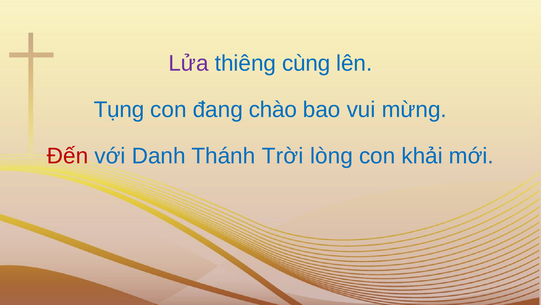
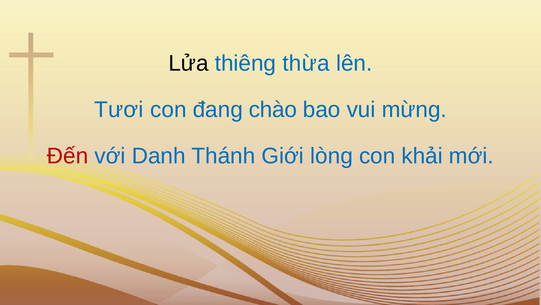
Lửa colour: purple -> black
cùng: cùng -> thừa
Tụng: Tụng -> Tươi
Trời: Trời -> Giới
